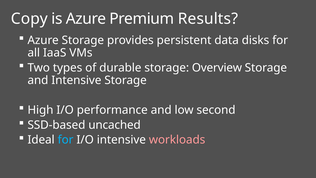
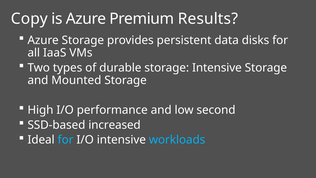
storage Overview: Overview -> Intensive
and Intensive: Intensive -> Mounted
uncached: uncached -> increased
workloads colour: pink -> light blue
